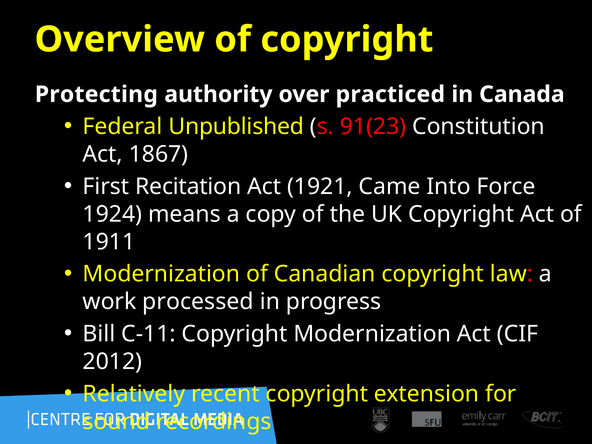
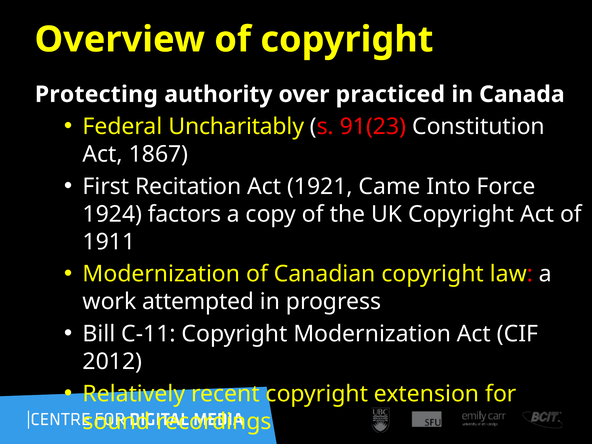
Unpublished: Unpublished -> Uncharitably
means: means -> factors
processed: processed -> attempted
